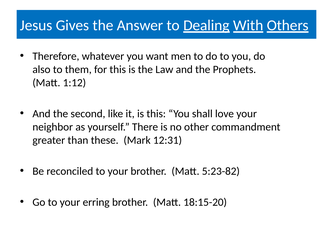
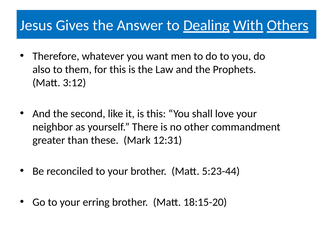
1:12: 1:12 -> 3:12
5:23-82: 5:23-82 -> 5:23-44
